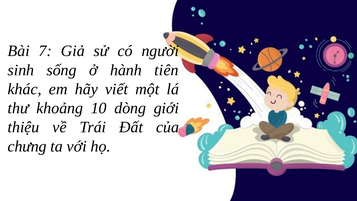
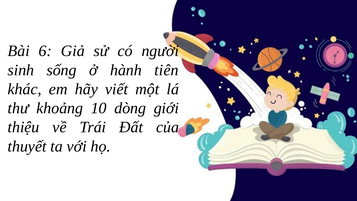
7: 7 -> 6
chưng: chưng -> thuyết
